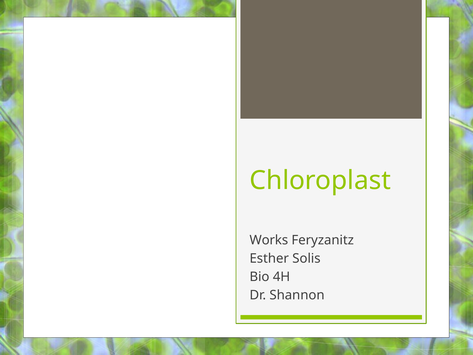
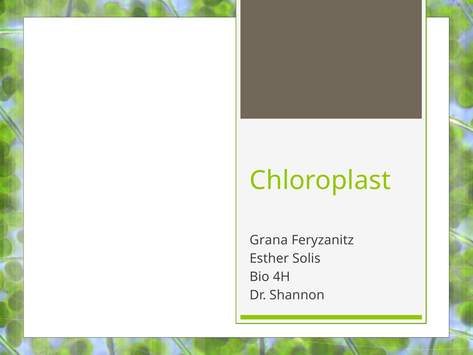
Works: Works -> Grana
